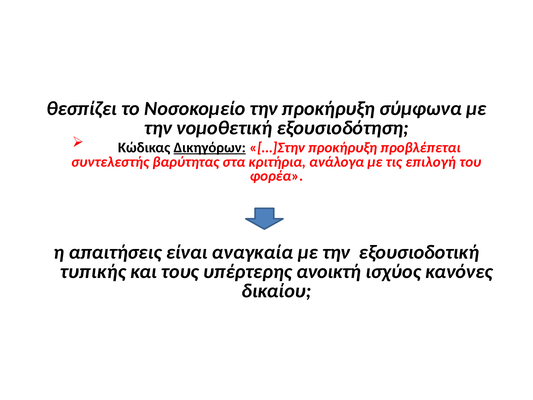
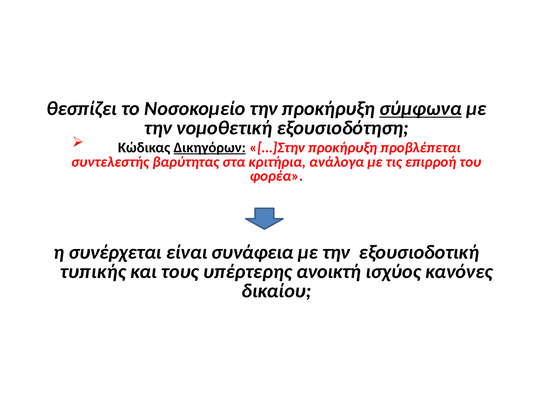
σύμφωνα underline: none -> present
επιλογή: επιλογή -> επιρροή
απαιτήσεις: απαιτήσεις -> συνέρχεται
αναγκαία: αναγκαία -> συνάφεια
